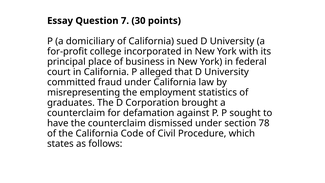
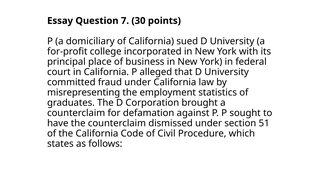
78: 78 -> 51
